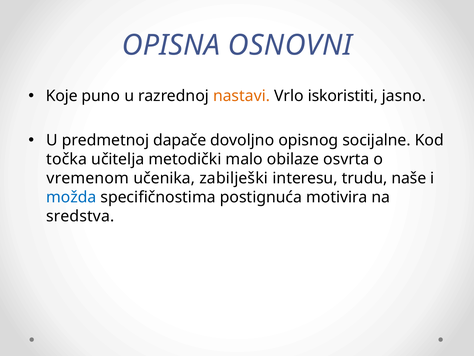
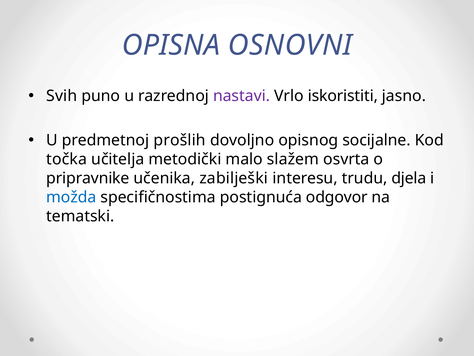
Koje: Koje -> Svih
nastavi colour: orange -> purple
dapače: dapače -> prošlih
obilaze: obilaze -> slažem
vremenom: vremenom -> pripravnike
naše: naše -> djela
motivira: motivira -> odgovor
sredstva: sredstva -> tematski
